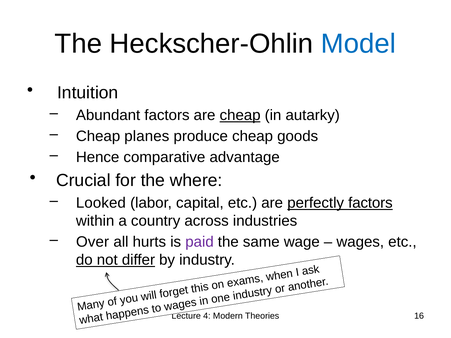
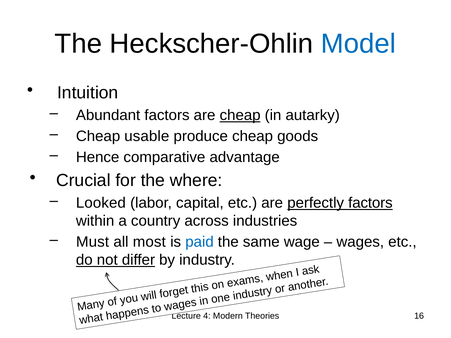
planes: planes -> usable
Over: Over -> Must
hurts: hurts -> most
paid colour: purple -> blue
